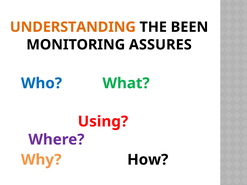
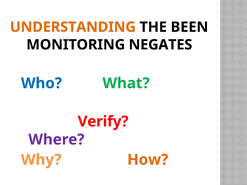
ASSURES: ASSURES -> NEGATES
Using: Using -> Verify
How colour: black -> orange
